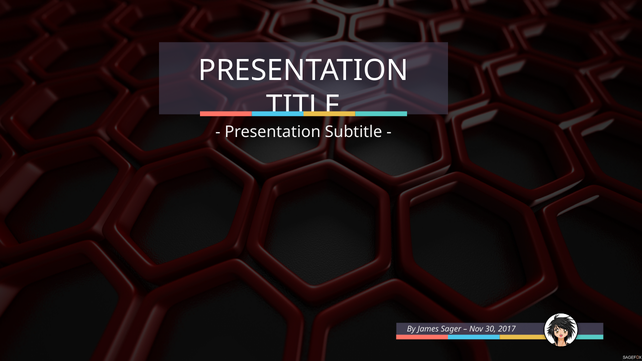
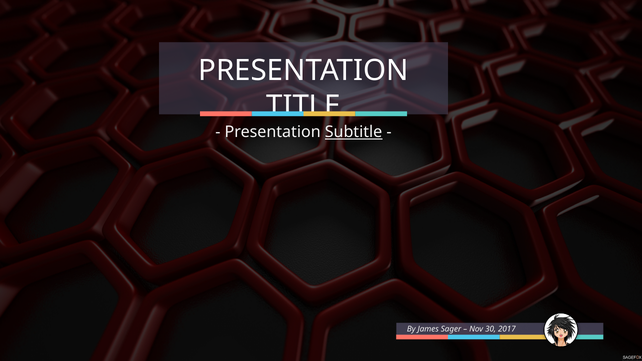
Subtitle underline: none -> present
